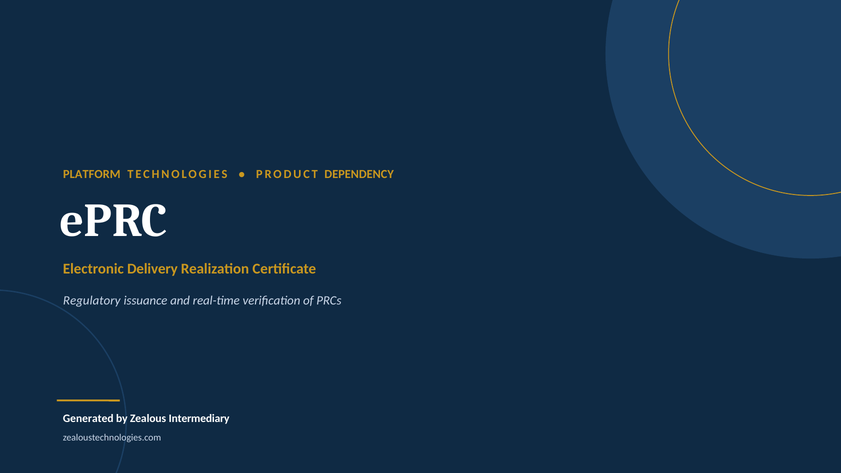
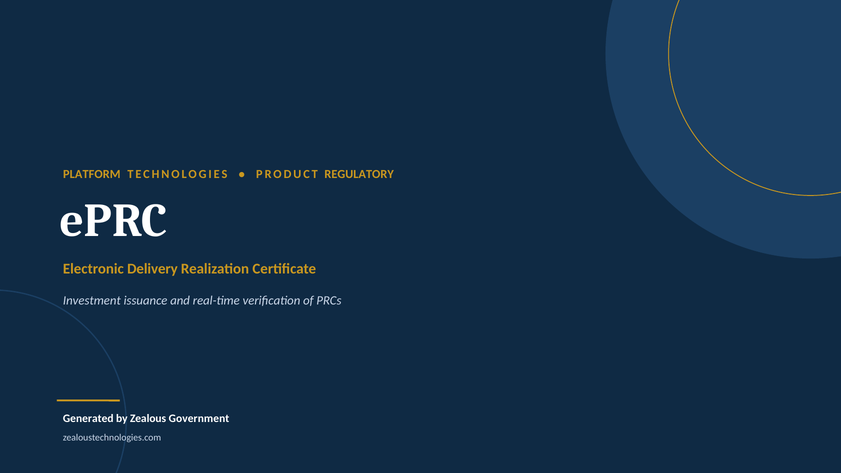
DEPENDENCY: DEPENDENCY -> REGULATORY
Regulatory: Regulatory -> Investment
Intermediary: Intermediary -> Government
